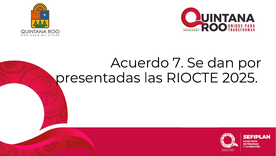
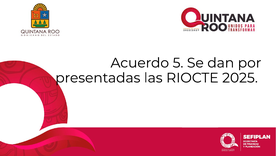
7: 7 -> 5
